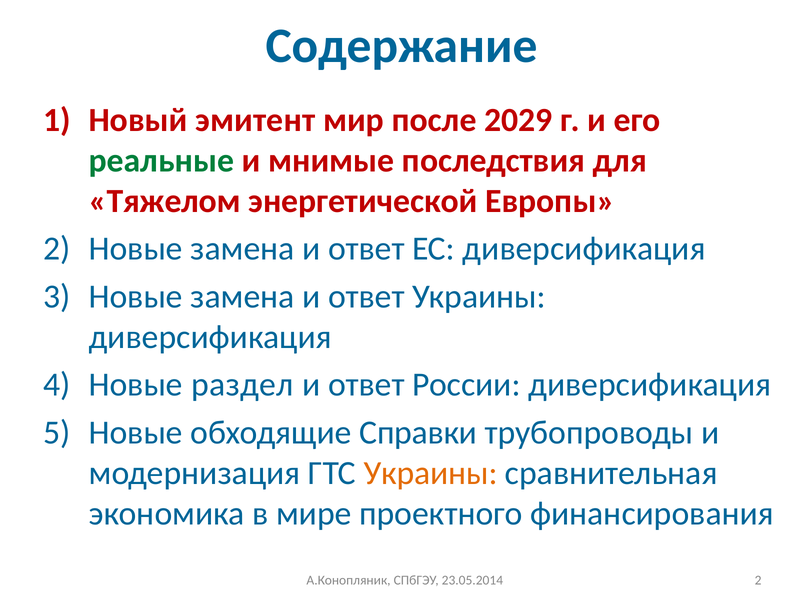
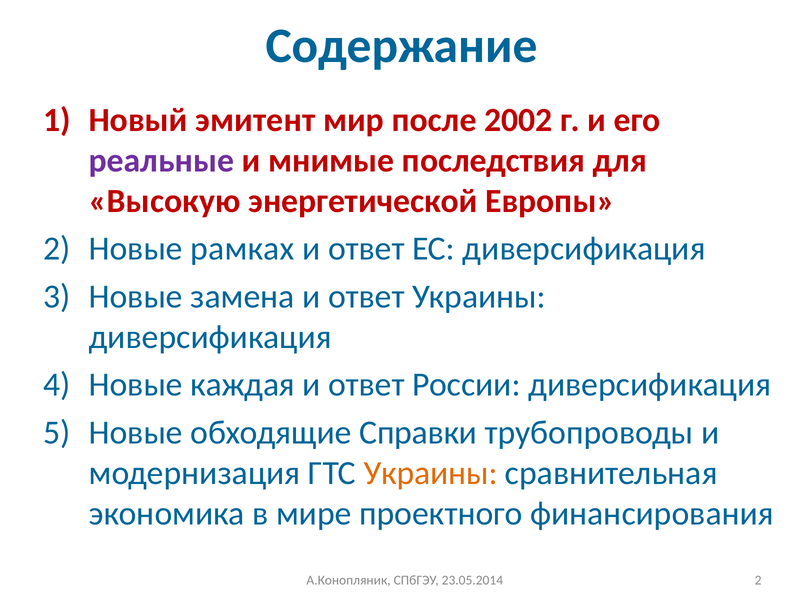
2029: 2029 -> 2002
реальные colour: green -> purple
Тяжелом: Тяжелом -> Высокую
2 Новые замена: замена -> рамках
раздел: раздел -> каждая
